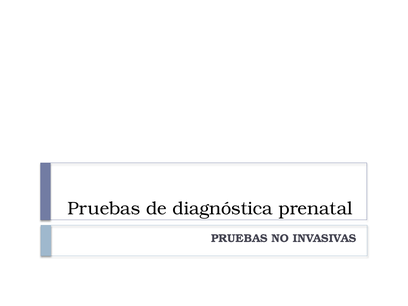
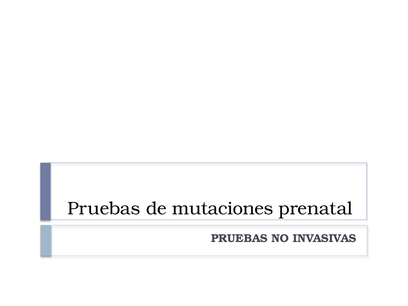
diagnóstica: diagnóstica -> mutaciones
